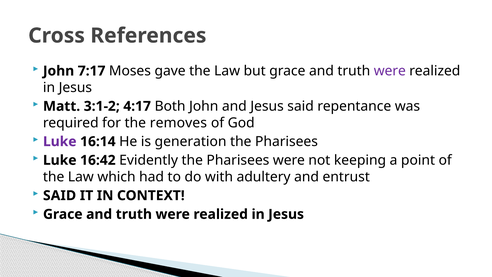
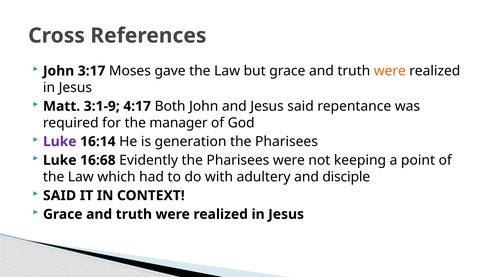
7:17: 7:17 -> 3:17
were at (390, 71) colour: purple -> orange
3:1-2: 3:1-2 -> 3:1-9
removes: removes -> manager
16:42: 16:42 -> 16:68
entrust: entrust -> disciple
